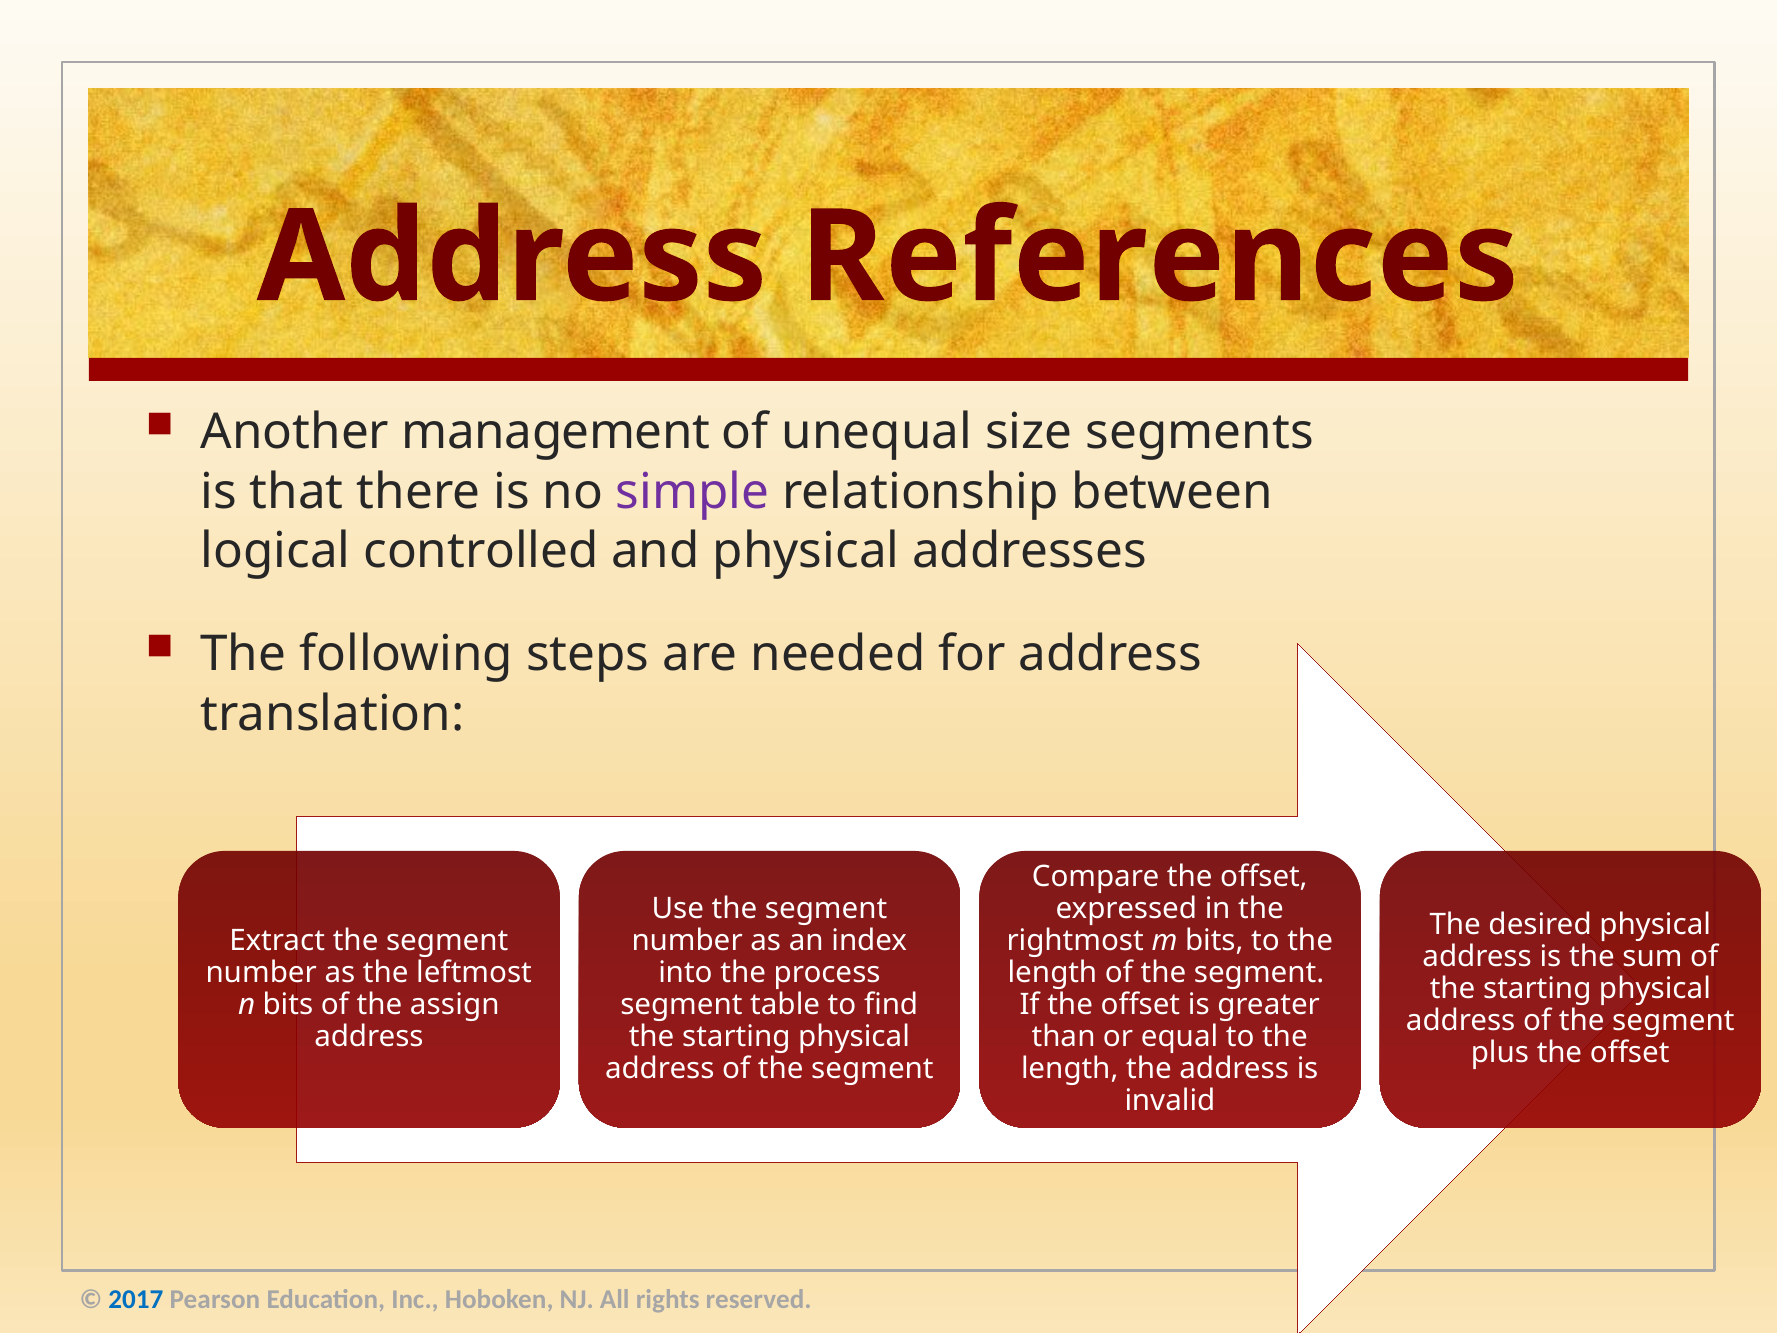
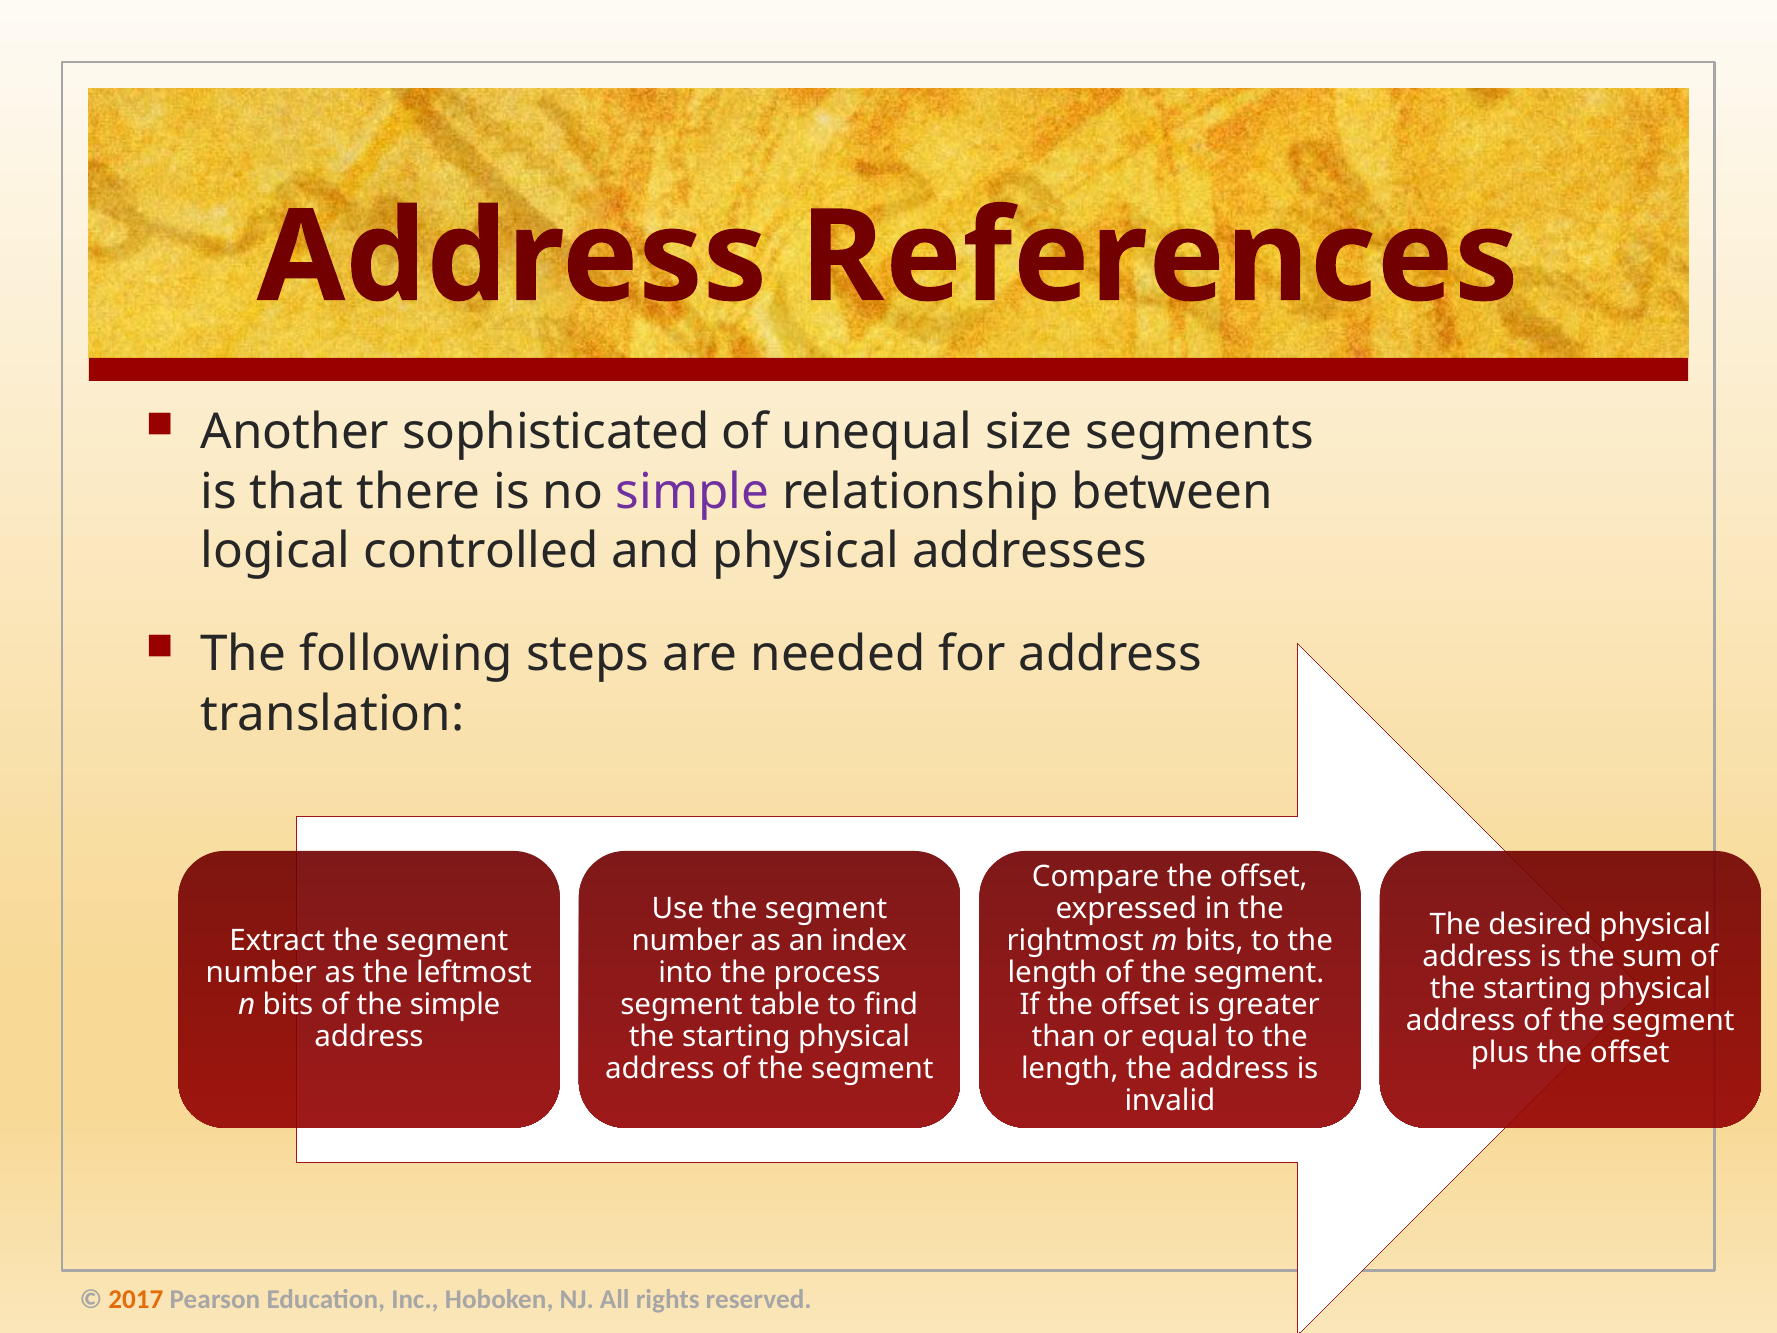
management: management -> sophisticated
the assign: assign -> simple
2017 colour: blue -> orange
